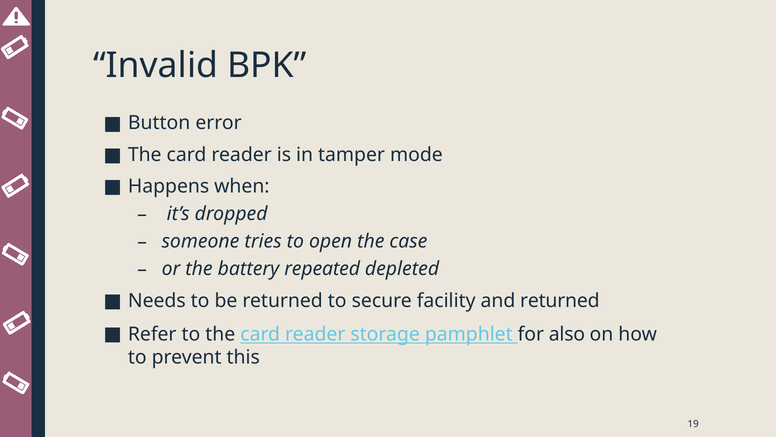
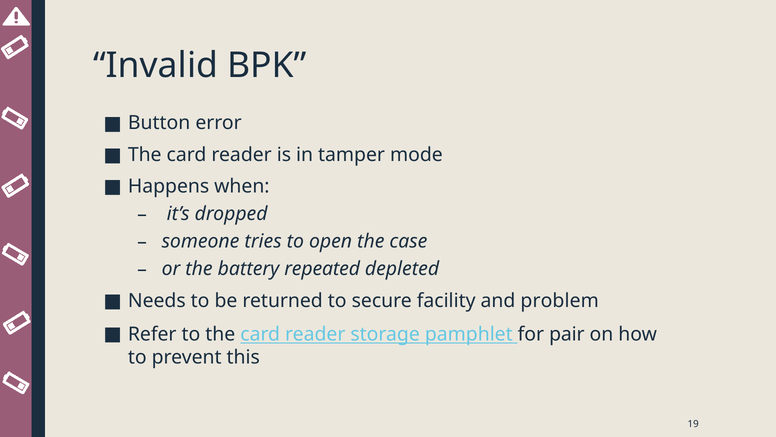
and returned: returned -> problem
also: also -> pair
